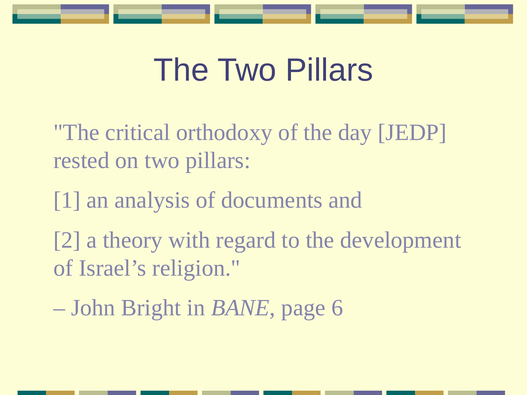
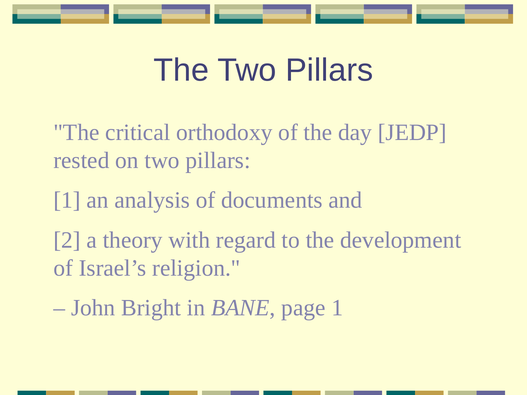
page 6: 6 -> 1
